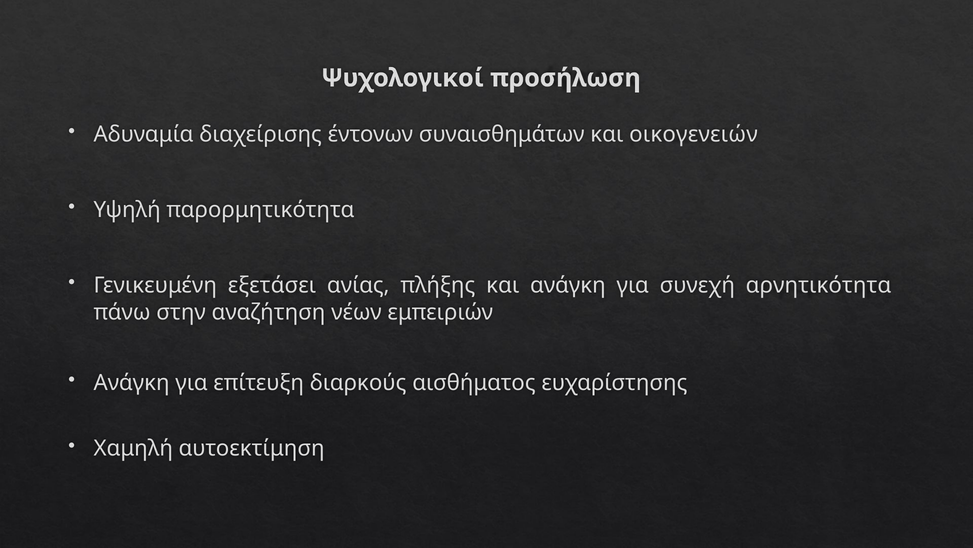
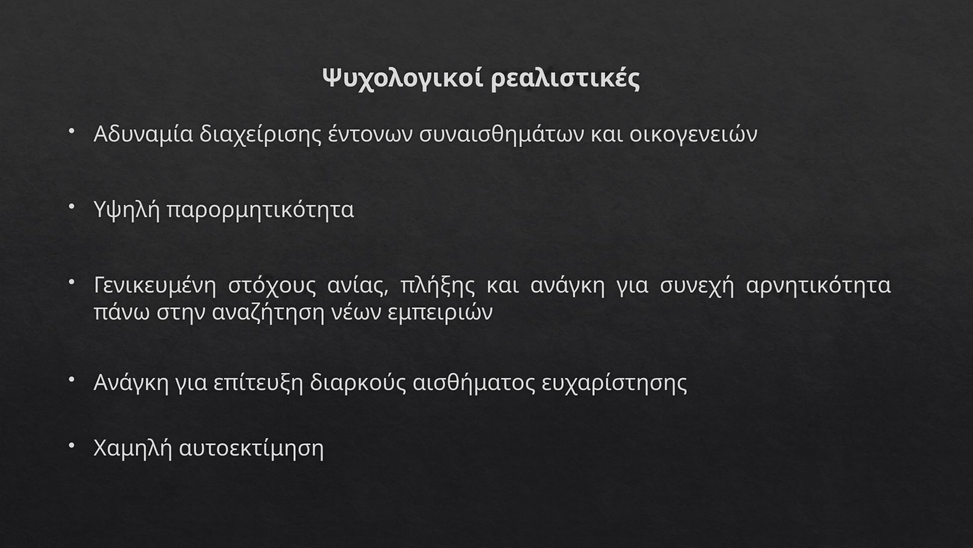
προσήλωση: προσήλωση -> ρεαλιστικές
εξετάσει: εξετάσει -> στόχους
